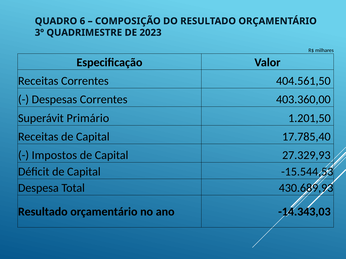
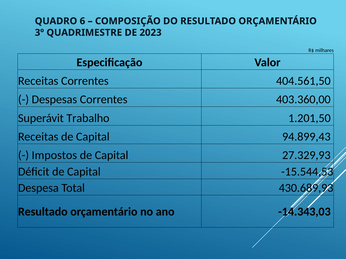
Primário: Primário -> Trabalho
17.785,40: 17.785,40 -> 94.899,43
